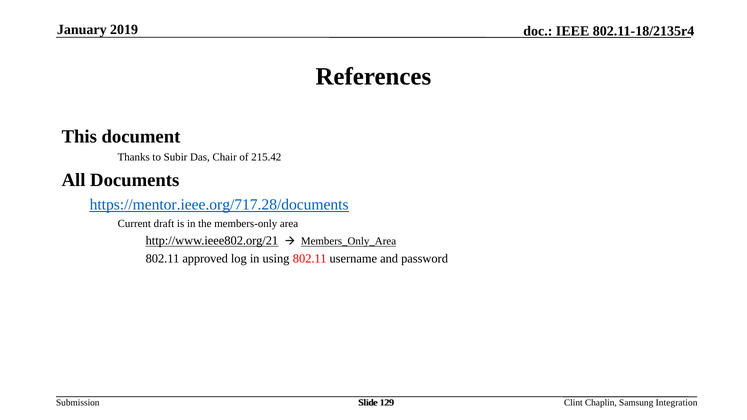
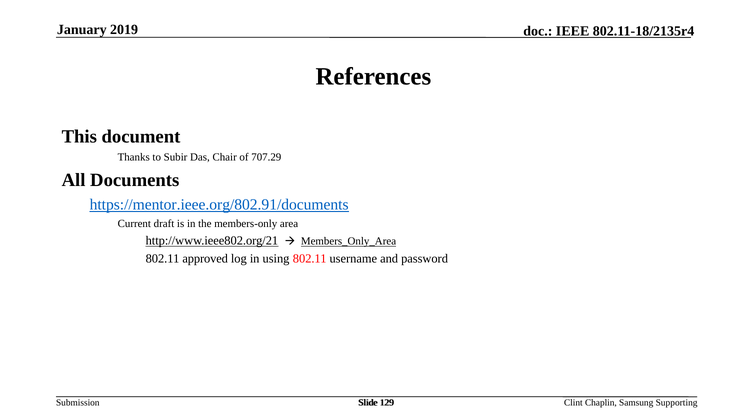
215.42: 215.42 -> 707.29
https://mentor.ieee.org/717.28/documents: https://mentor.ieee.org/717.28/documents -> https://mentor.ieee.org/802.91/documents
Integration: Integration -> Supporting
